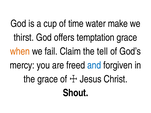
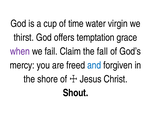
make: make -> virgin
when colour: orange -> purple
tell: tell -> fall
the grace: grace -> shore
